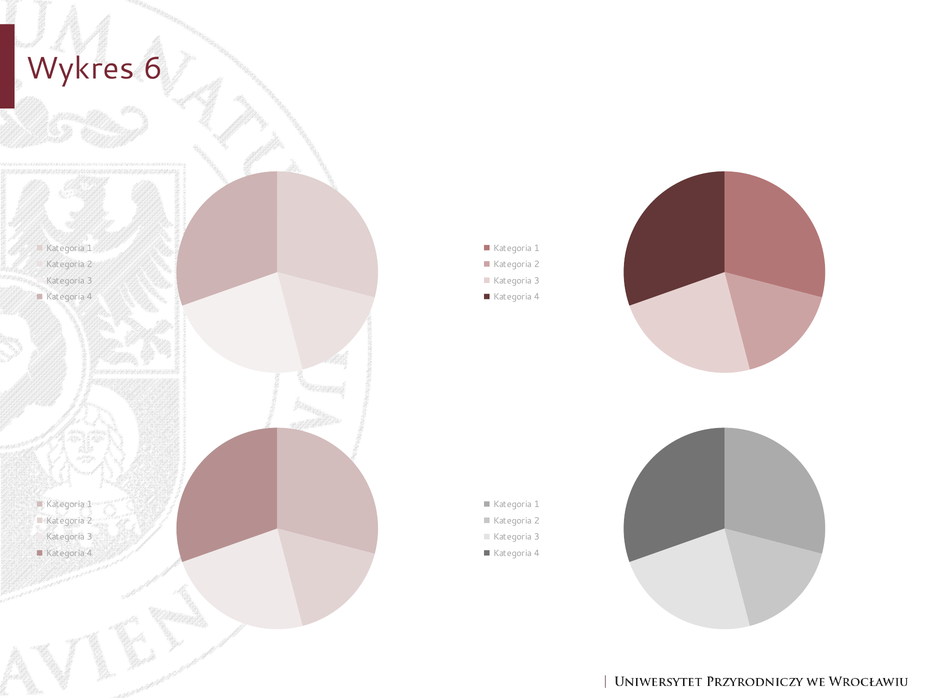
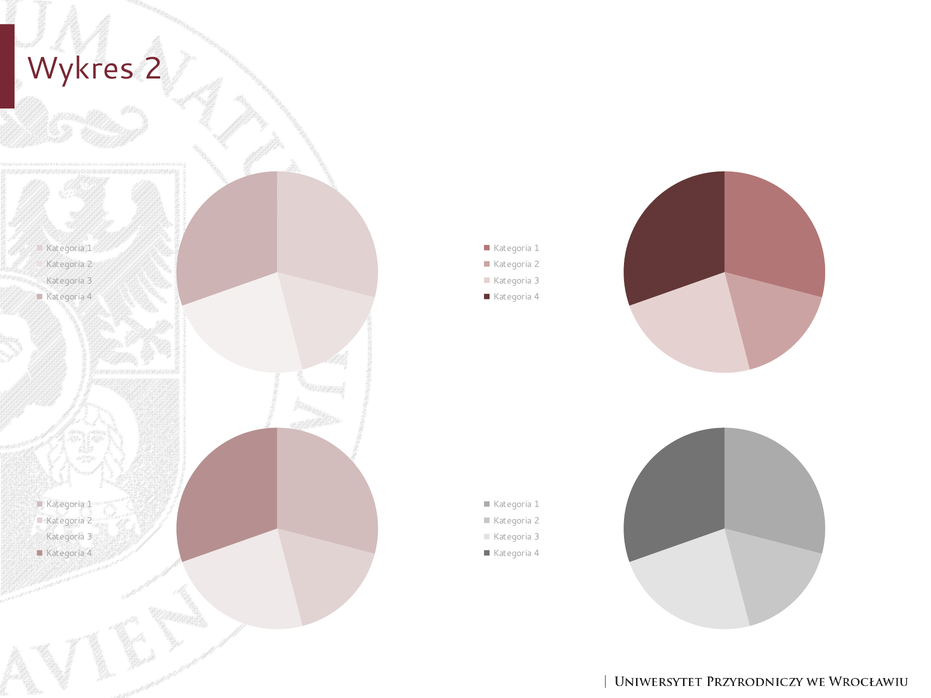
Wykres 6: 6 -> 2
